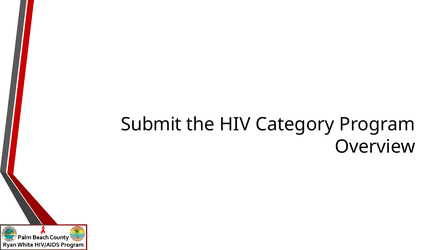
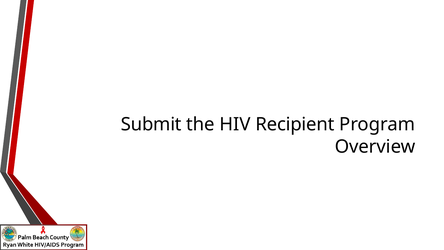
Category: Category -> Recipient
